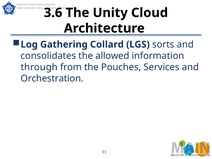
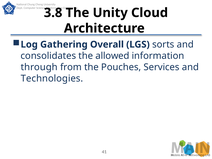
3.6: 3.6 -> 3.8
Collard: Collard -> Overall
Orchestration: Orchestration -> Technologies
